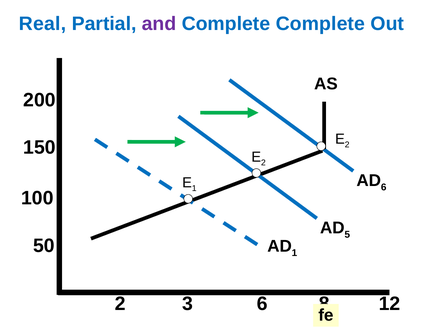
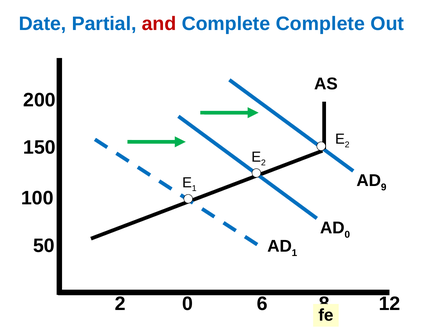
Real: Real -> Date
and colour: purple -> red
6 at (384, 187): 6 -> 9
5 at (347, 234): 5 -> 0
2 3: 3 -> 0
